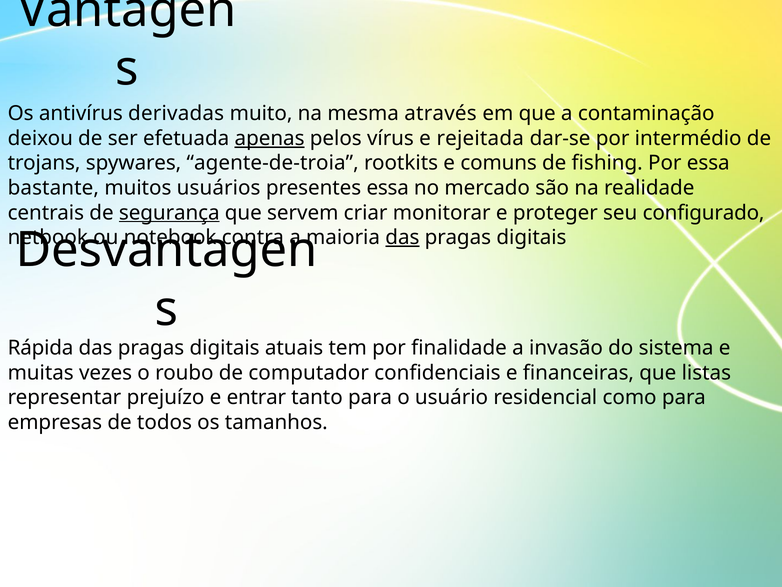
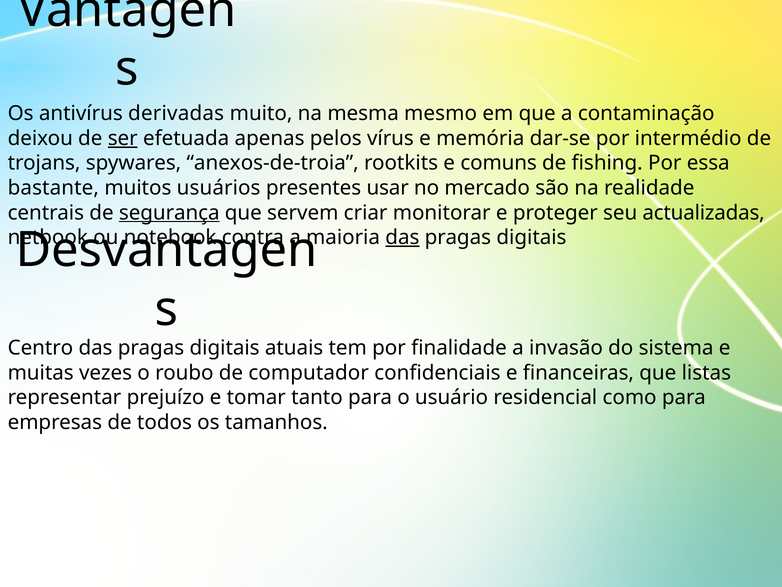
através: através -> mesmo
ser underline: none -> present
apenas underline: present -> none
rejeitada: rejeitada -> memória
agente-de-troia: agente-de-troia -> anexos-de-troia
presentes essa: essa -> usar
configurado: configurado -> actualizadas
Rápida: Rápida -> Centro
entrar: entrar -> tomar
